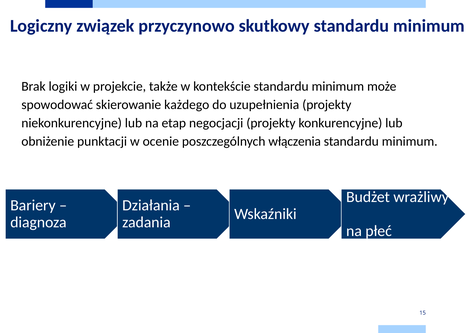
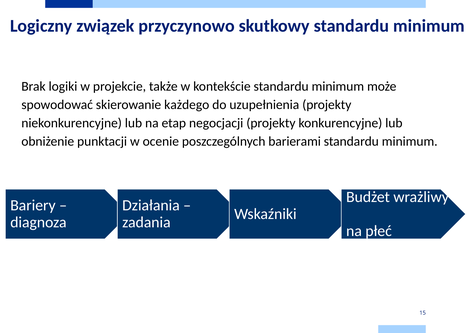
włączenia: włączenia -> barierami
